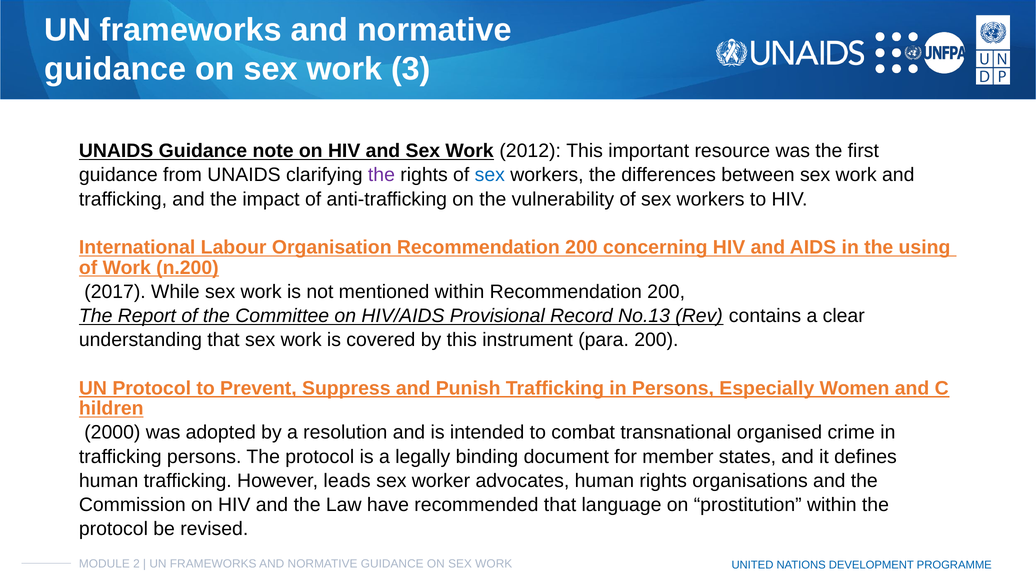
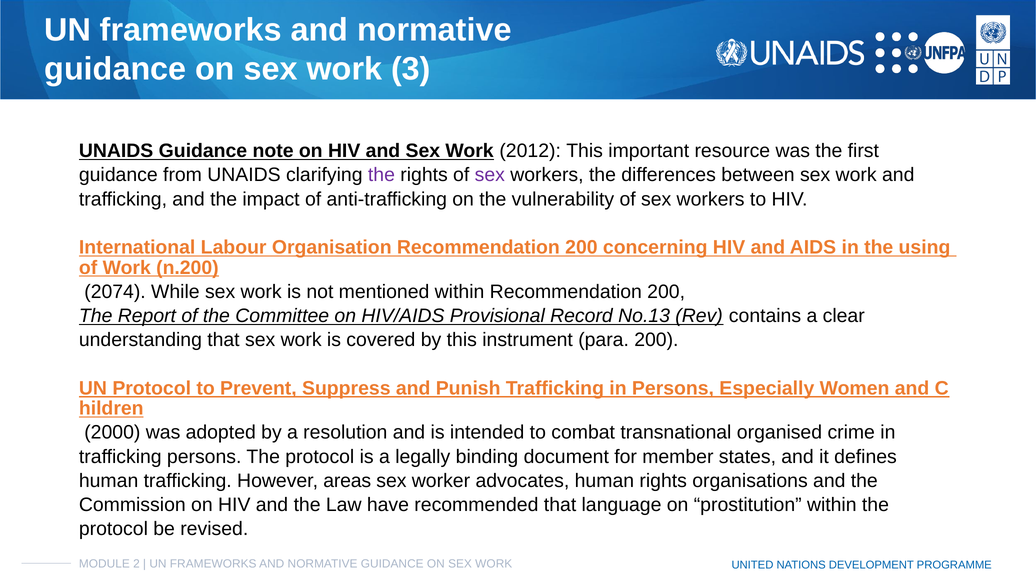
sex at (490, 175) colour: blue -> purple
2017: 2017 -> 2074
leads: leads -> areas
